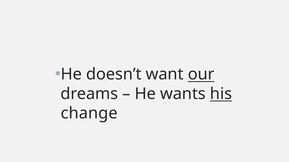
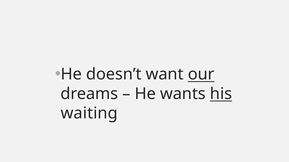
change: change -> waiting
